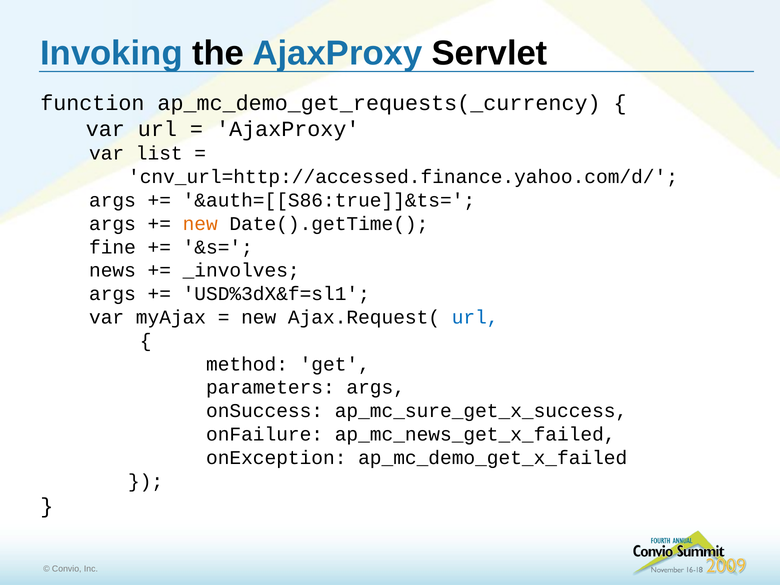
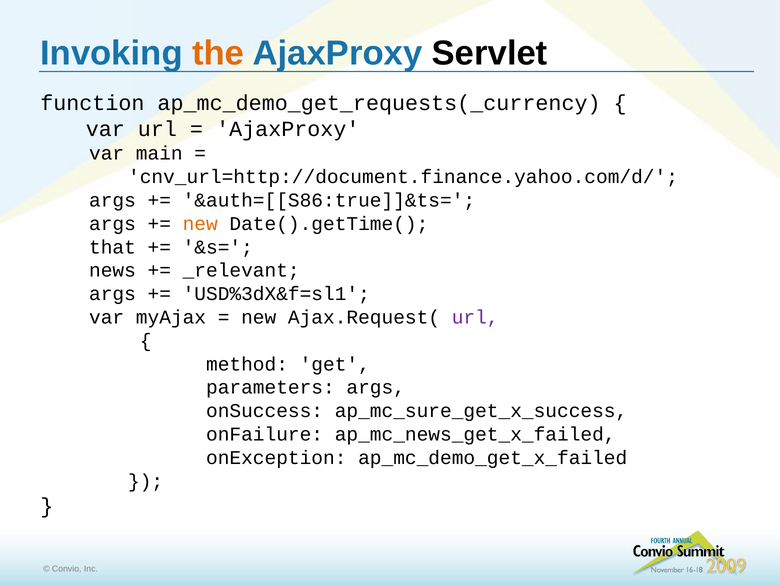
the colour: black -> orange
list: list -> main
cnv_url=http://accessed.finance.yahoo.com/d/: cnv_url=http://accessed.finance.yahoo.com/d/ -> cnv_url=http://document.finance.yahoo.com/d/
fine: fine -> that
_involves: _involves -> _relevant
url at (475, 317) colour: blue -> purple
